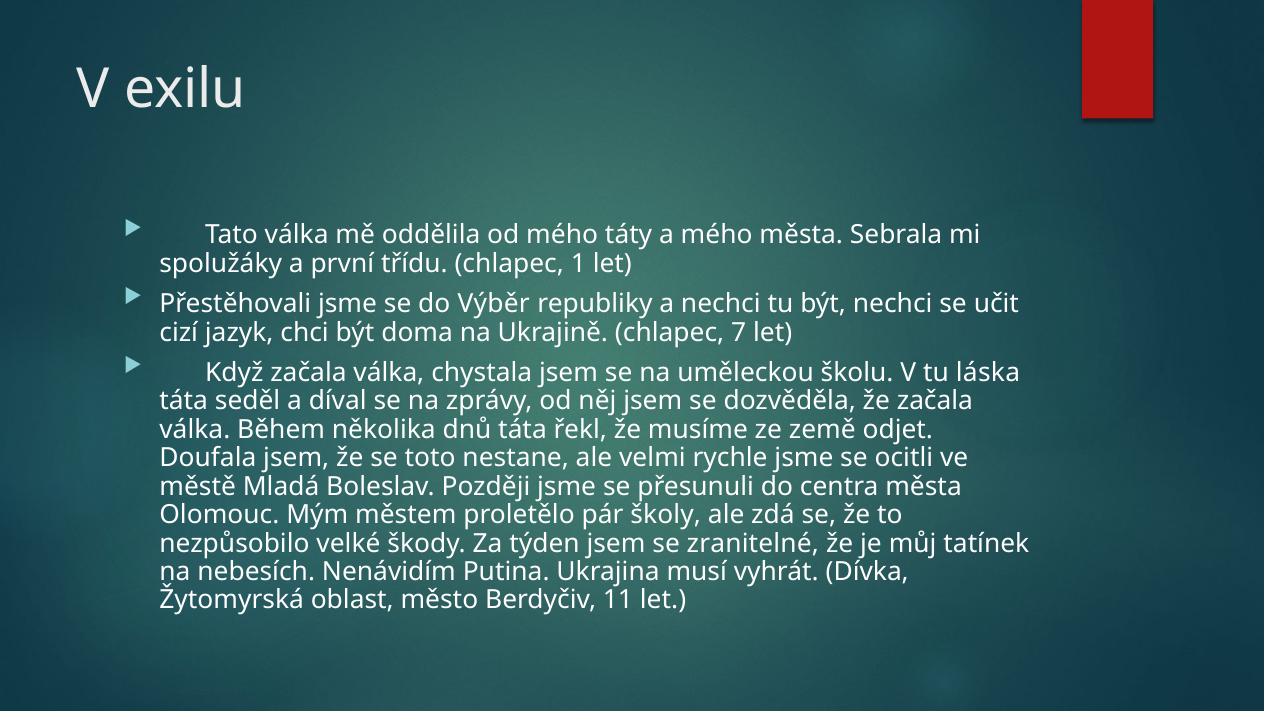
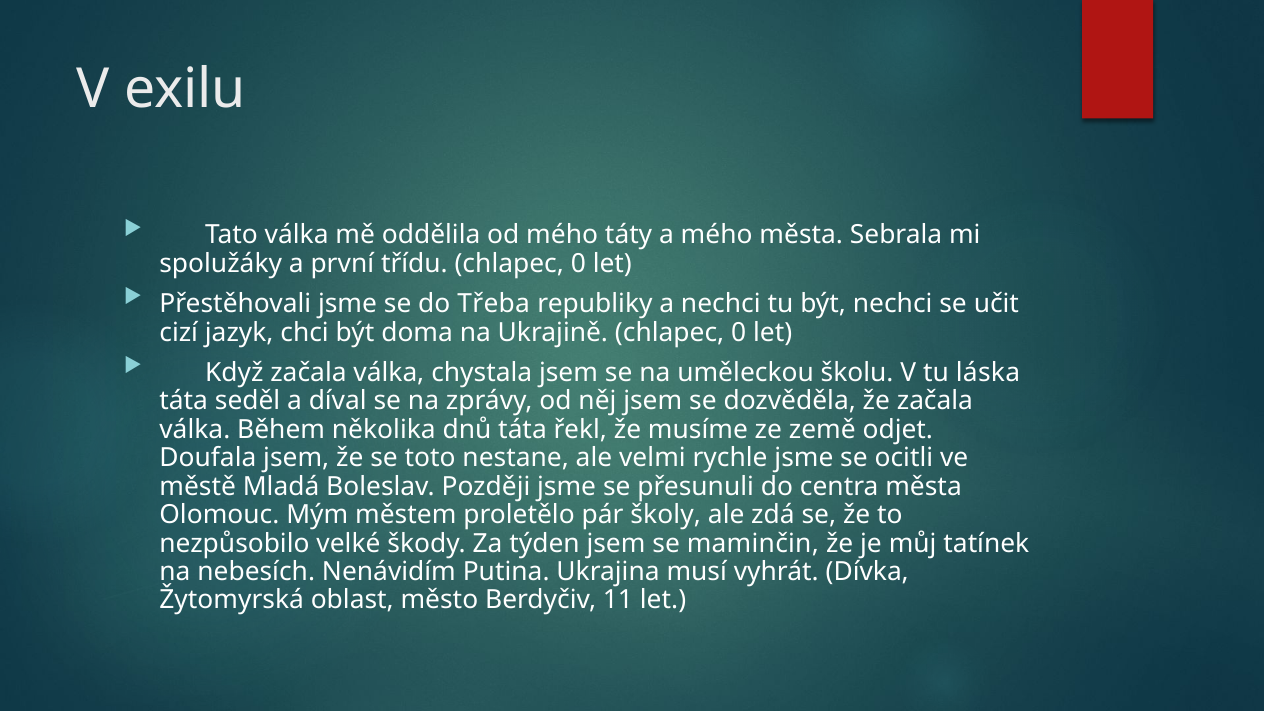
třídu chlapec 1: 1 -> 0
Výběr: Výběr -> Třeba
Ukrajině chlapec 7: 7 -> 0
zranitelné: zranitelné -> maminčin
